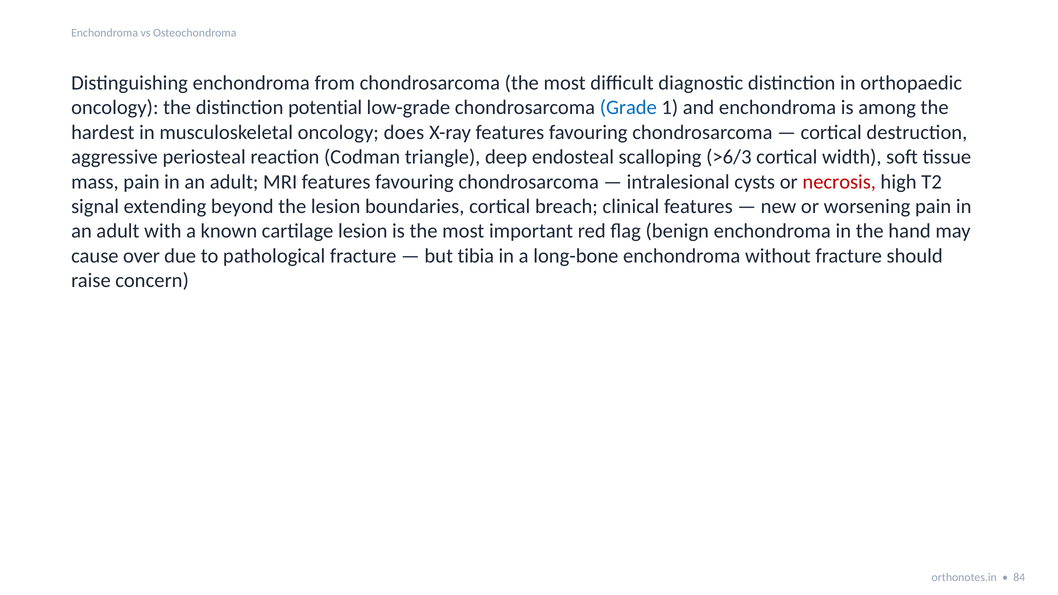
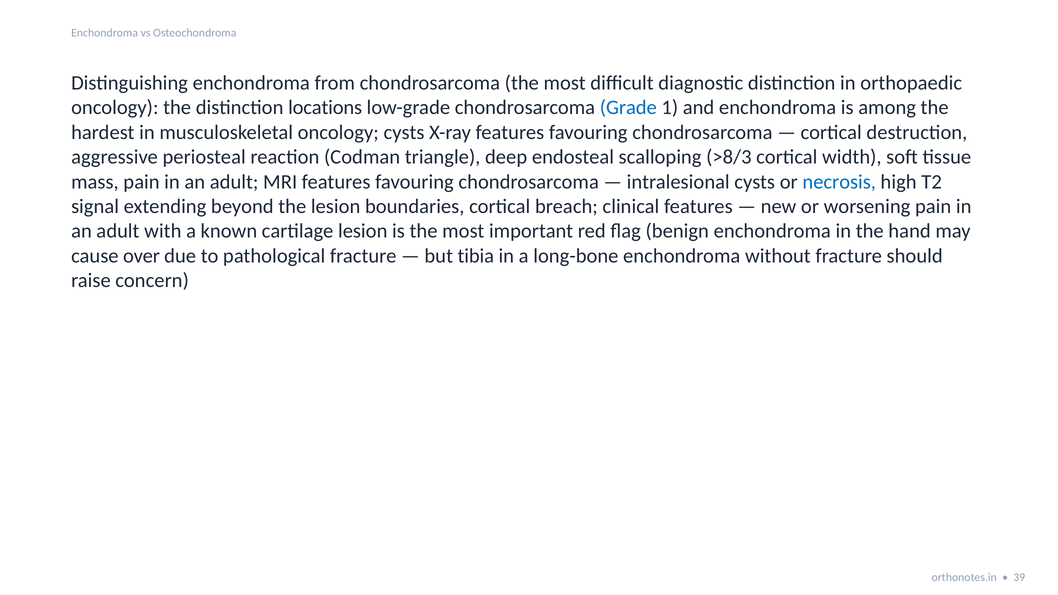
potential: potential -> locations
oncology does: does -> cysts
>6/3: >6/3 -> >8/3
necrosis colour: red -> blue
84: 84 -> 39
